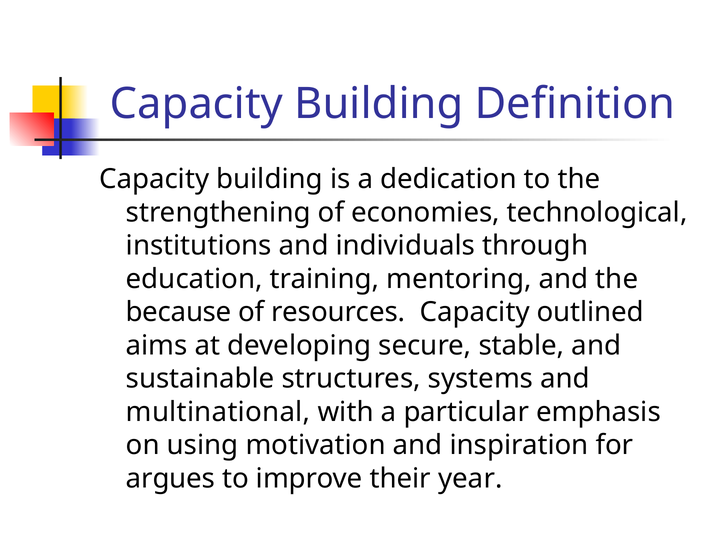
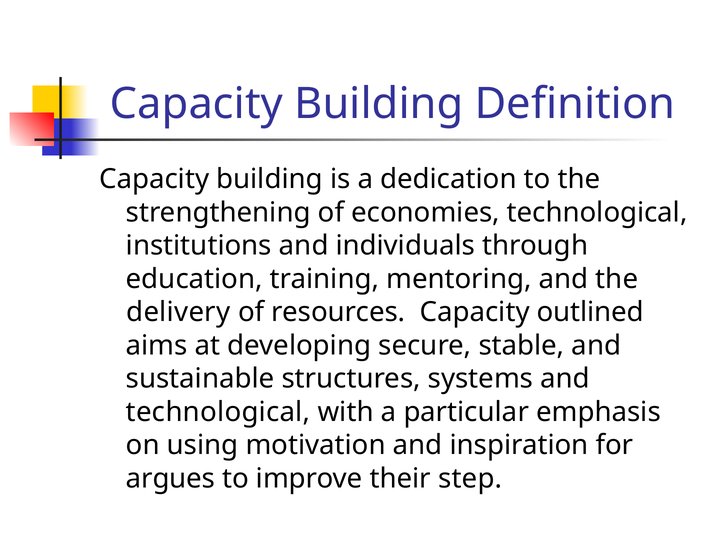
because: because -> delivery
multinational at (218, 412): multinational -> technological
year: year -> step
